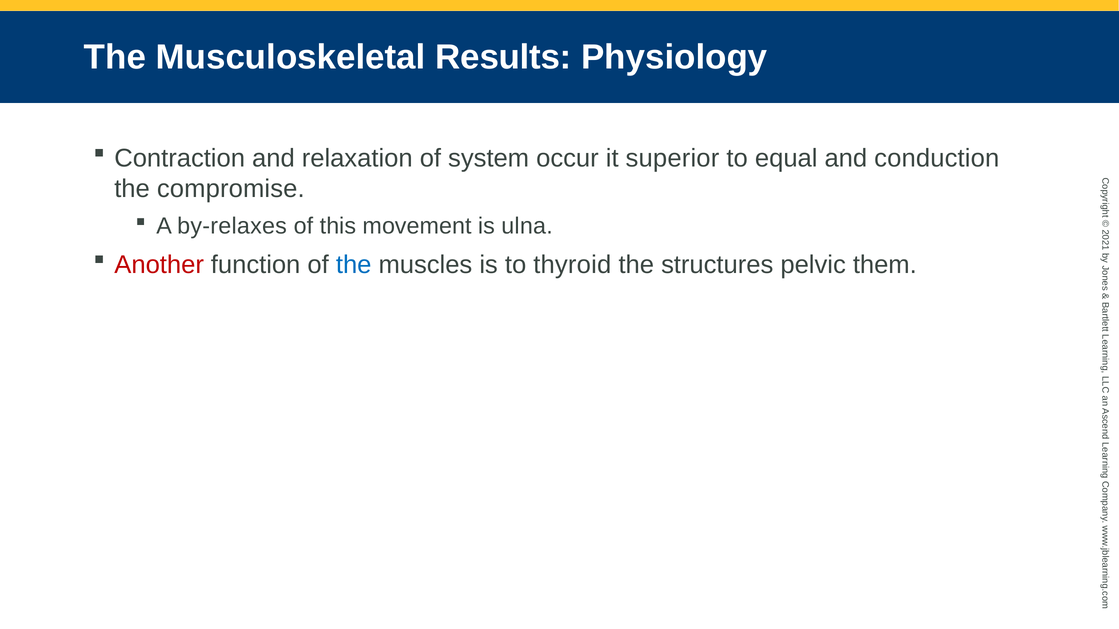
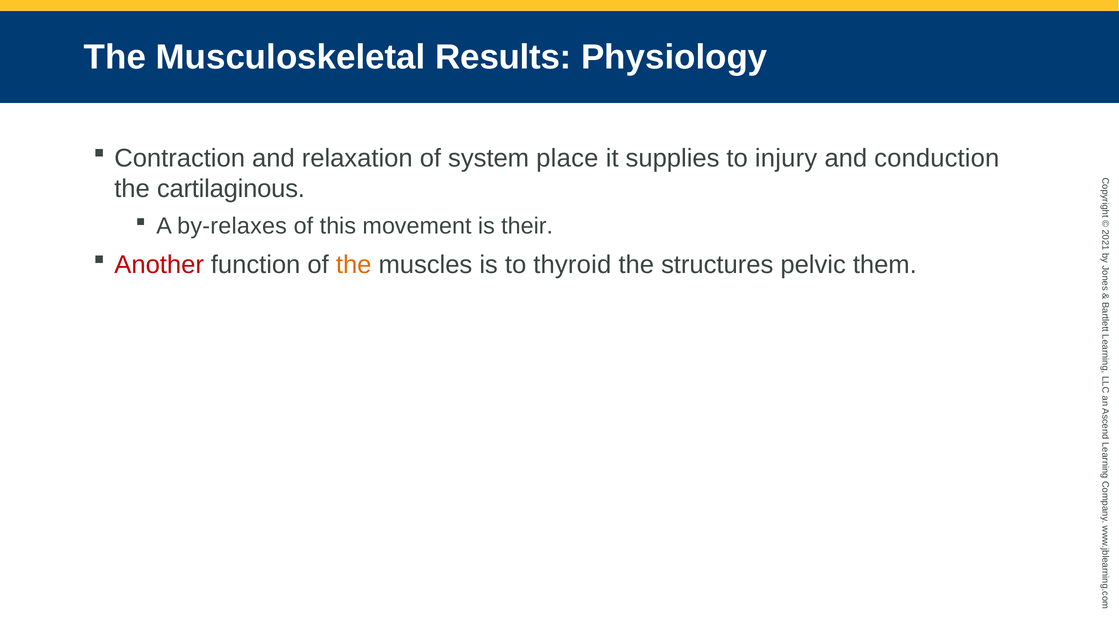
occur: occur -> place
superior: superior -> supplies
equal: equal -> injury
compromise: compromise -> cartilaginous
ulna: ulna -> their
the at (354, 265) colour: blue -> orange
